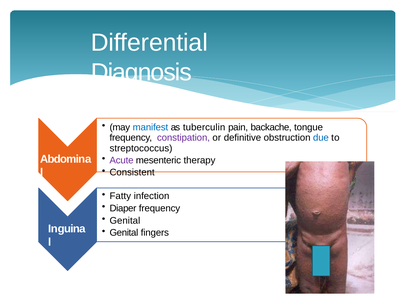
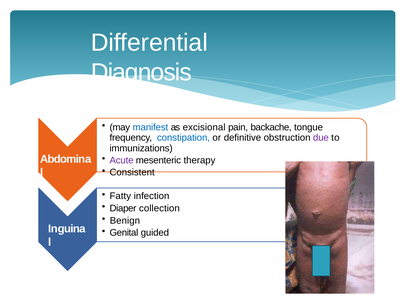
tuberculin: tuberculin -> excisional
constipation colour: purple -> blue
due colour: blue -> purple
streptococcus: streptococcus -> immunizations
Diaper frequency: frequency -> collection
Genital at (125, 221): Genital -> Benign
fingers: fingers -> guided
